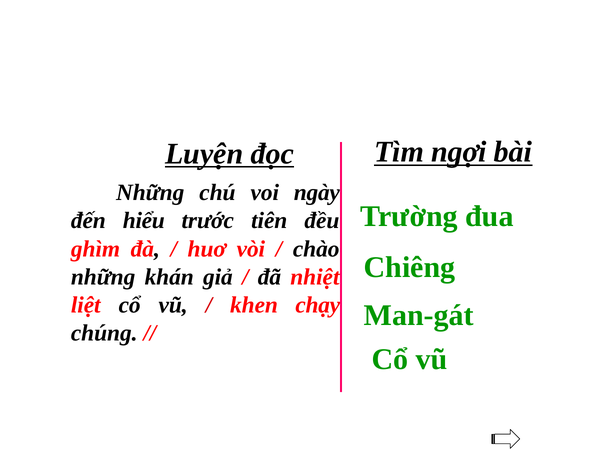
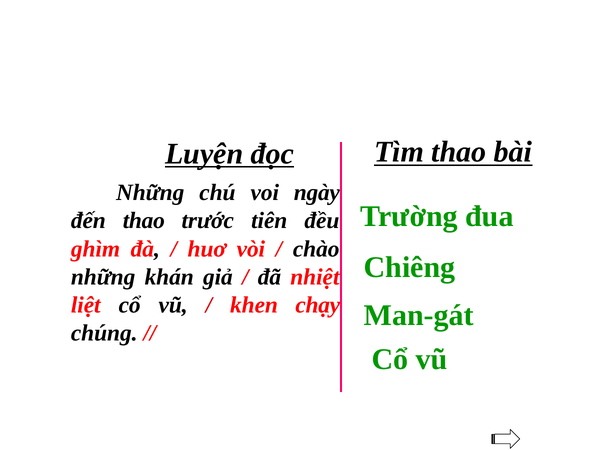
Tìm ngợi: ngợi -> thao
đến hiểu: hiểu -> thao
